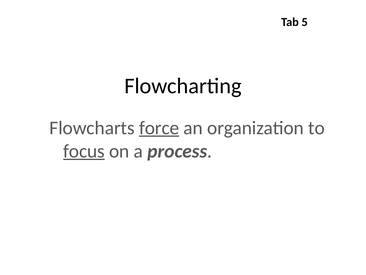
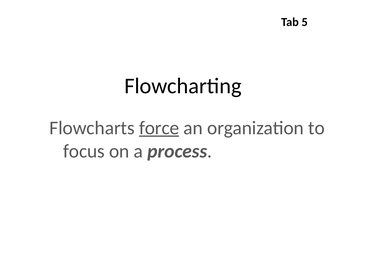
focus underline: present -> none
